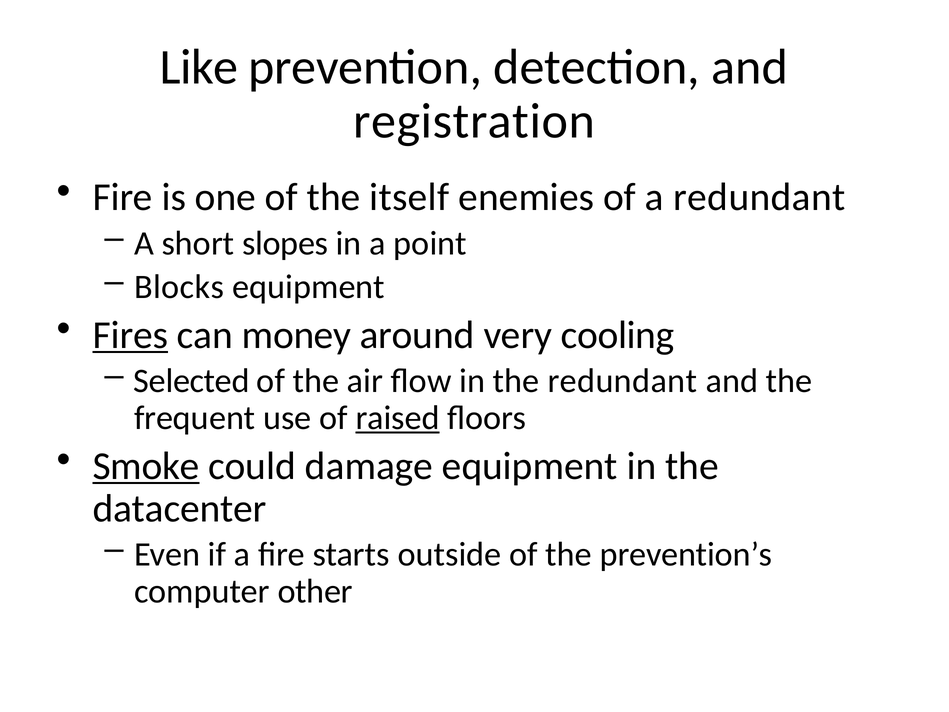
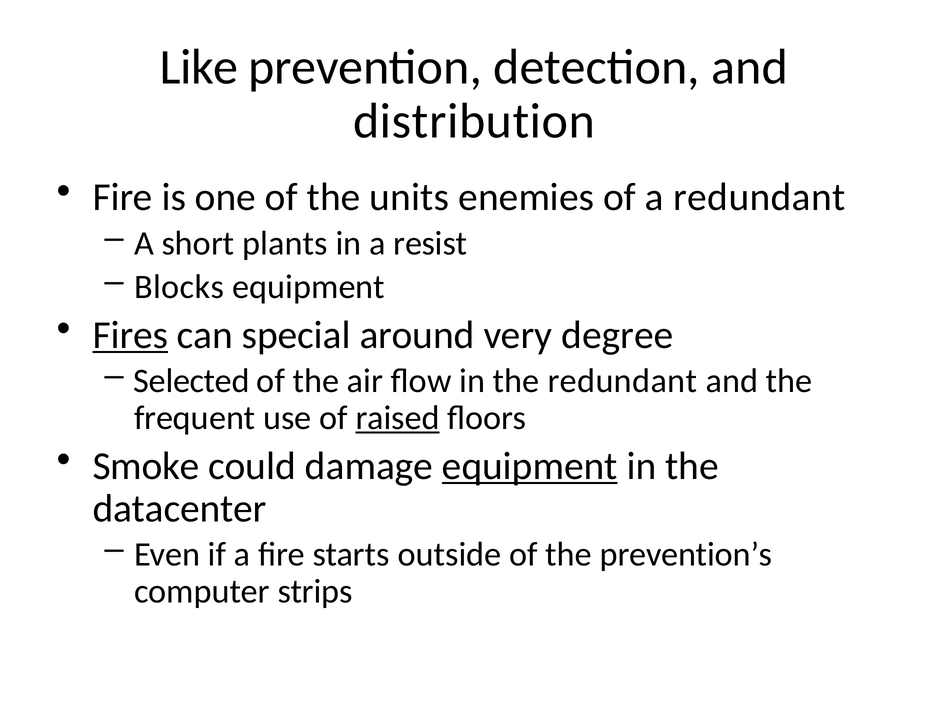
registration: registration -> distribution
itself: itself -> units
slopes: slopes -> plants
point: point -> resist
money: money -> special
cooling: cooling -> degree
Smoke underline: present -> none
equipment at (530, 466) underline: none -> present
other: other -> strips
